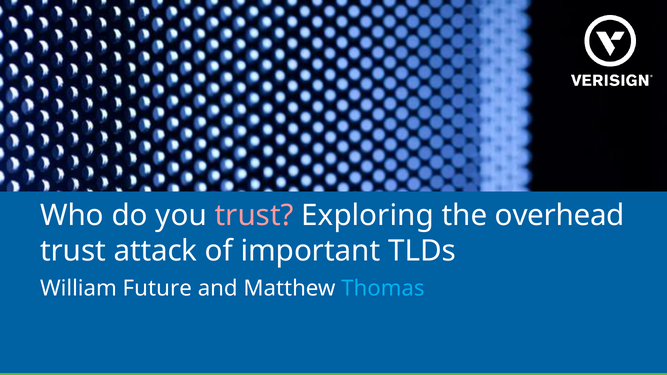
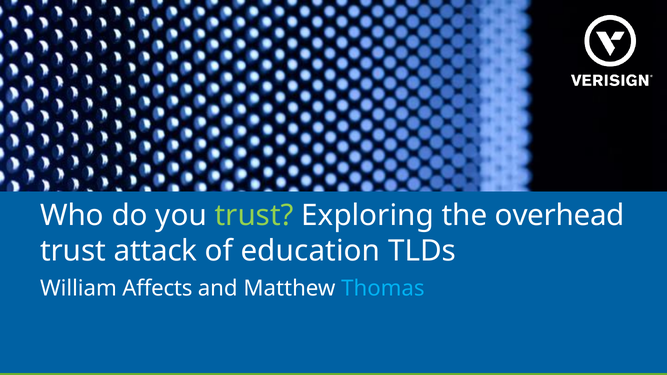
trust at (254, 216) colour: pink -> light green
important: important -> education
Future: Future -> Affects
